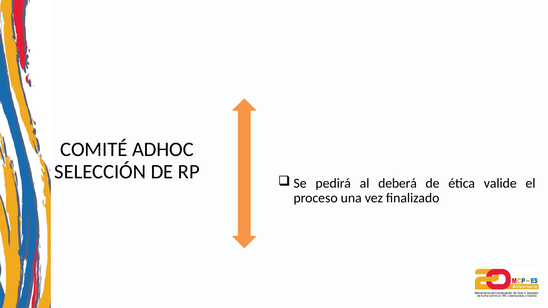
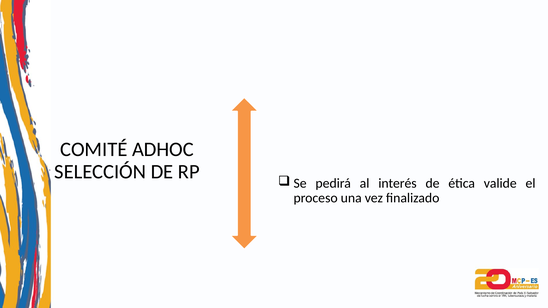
deberá: deberá -> interés
